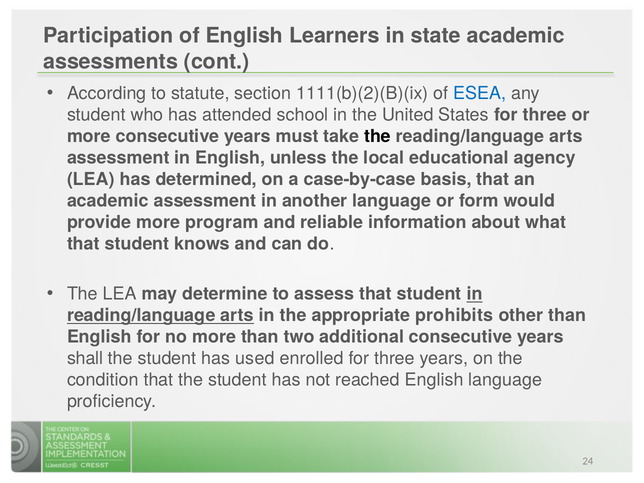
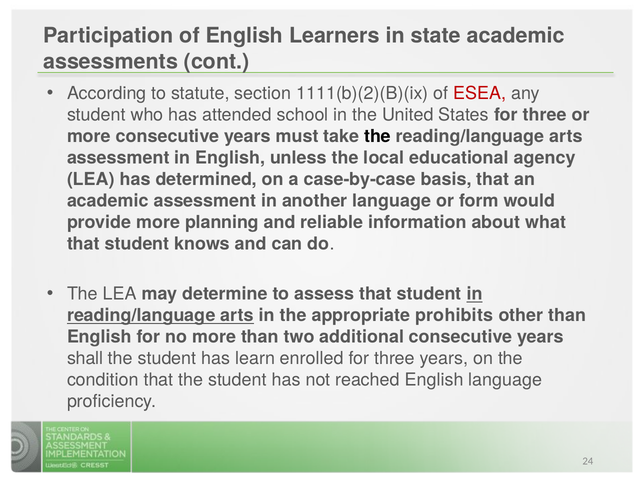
ESEA colour: blue -> red
program: program -> planning
used: used -> learn
